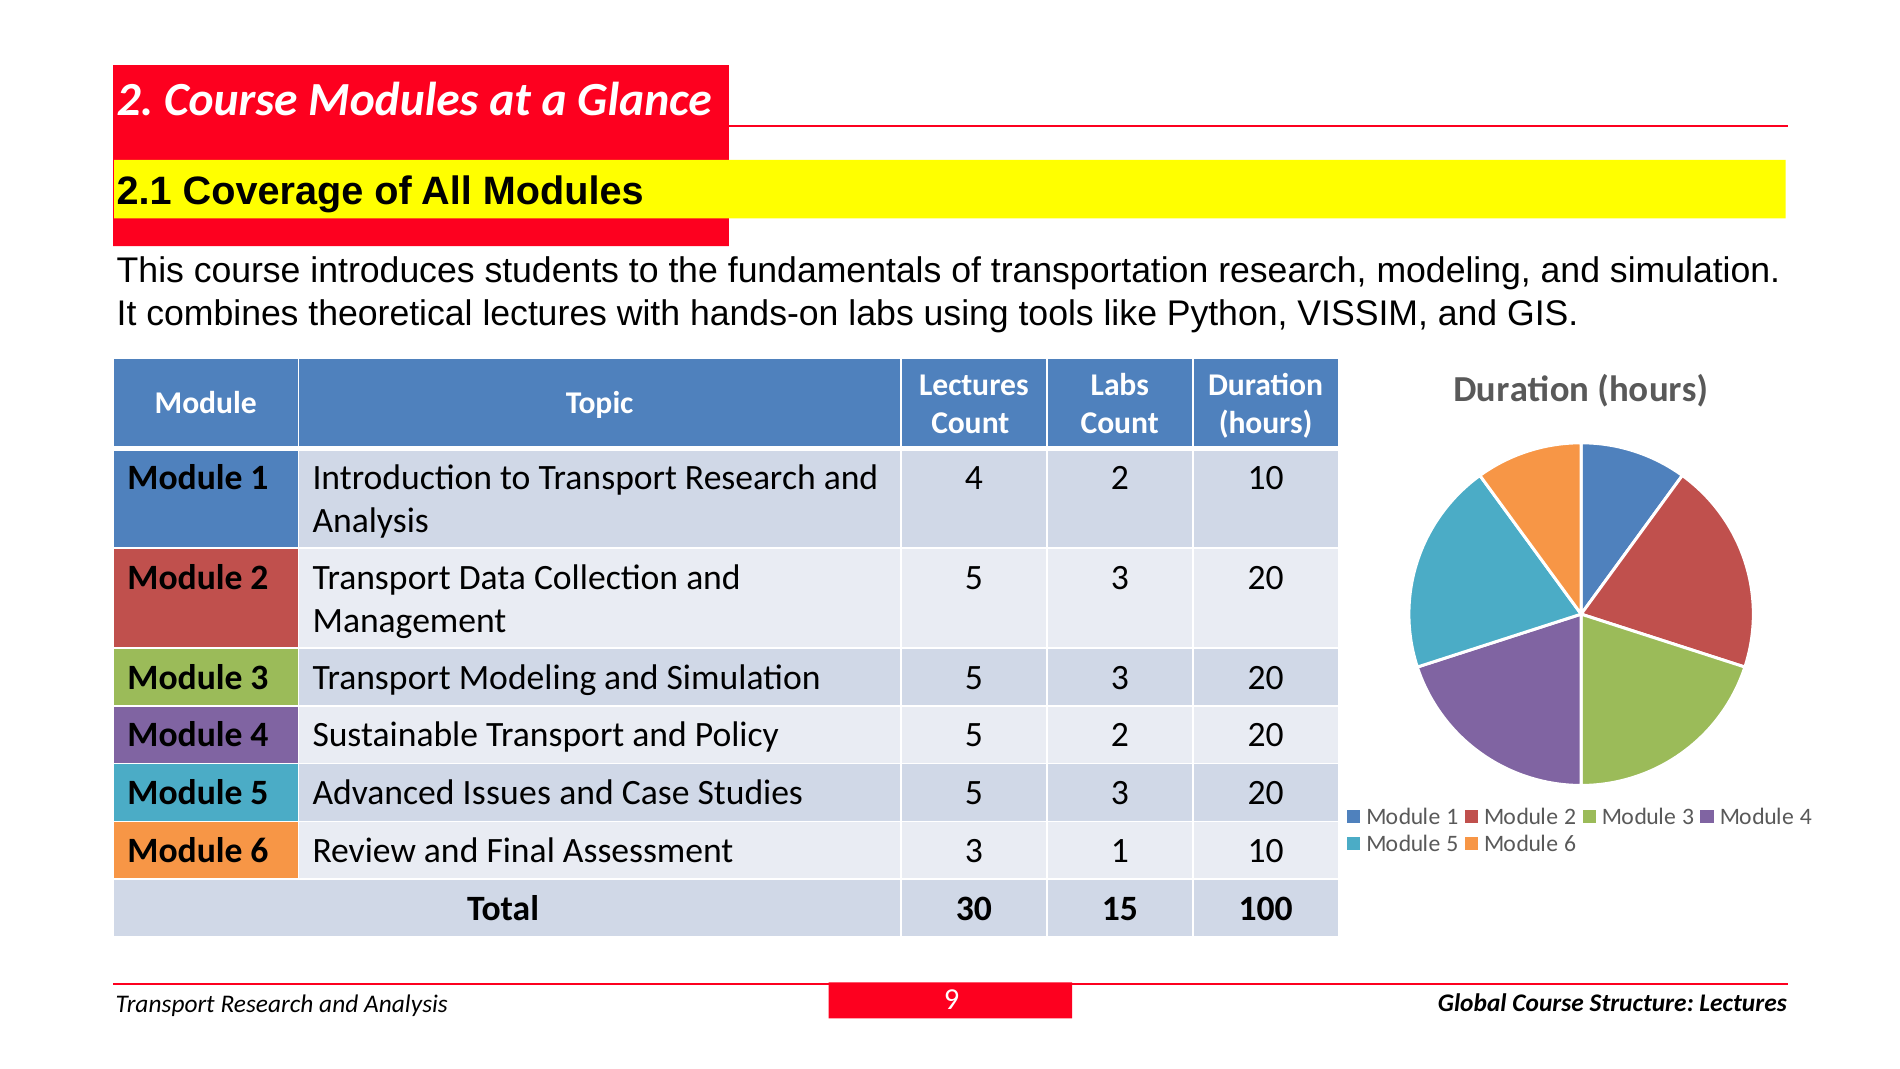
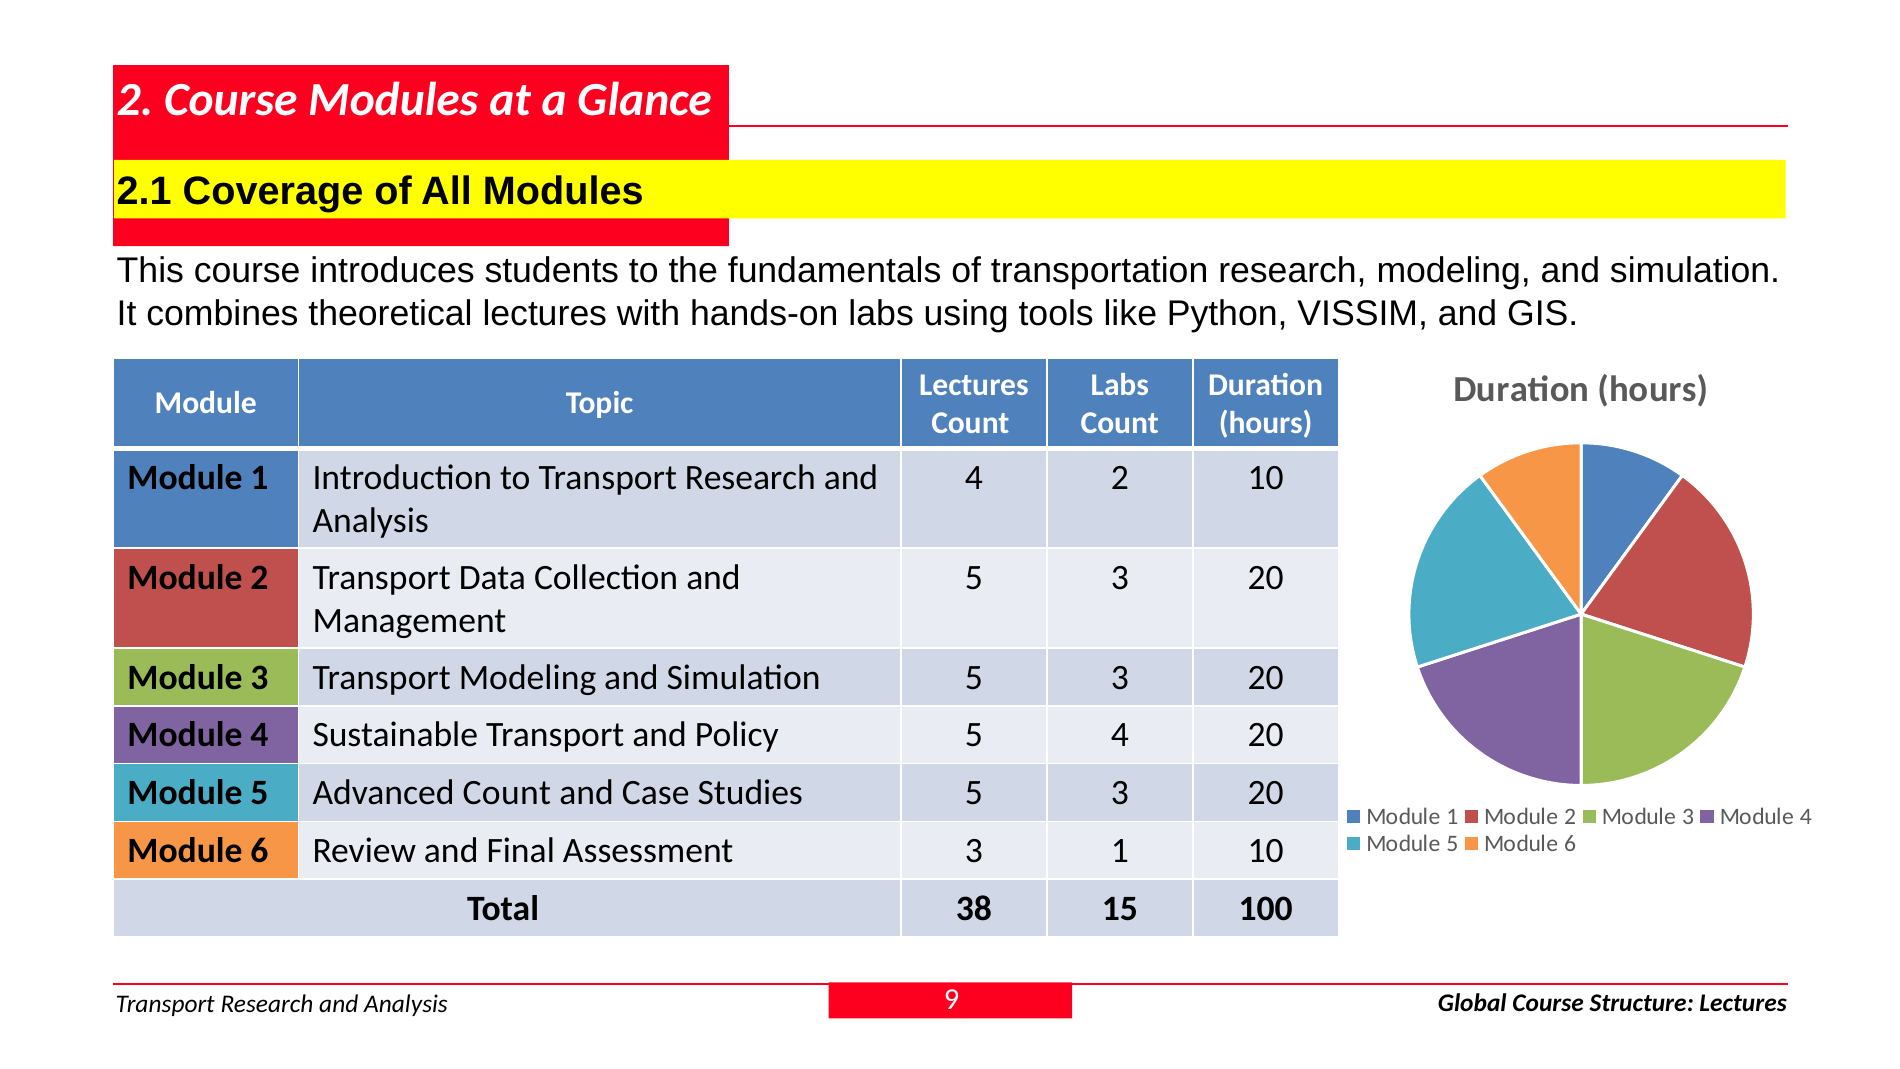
5 2: 2 -> 4
Advanced Issues: Issues -> Count
30: 30 -> 38
